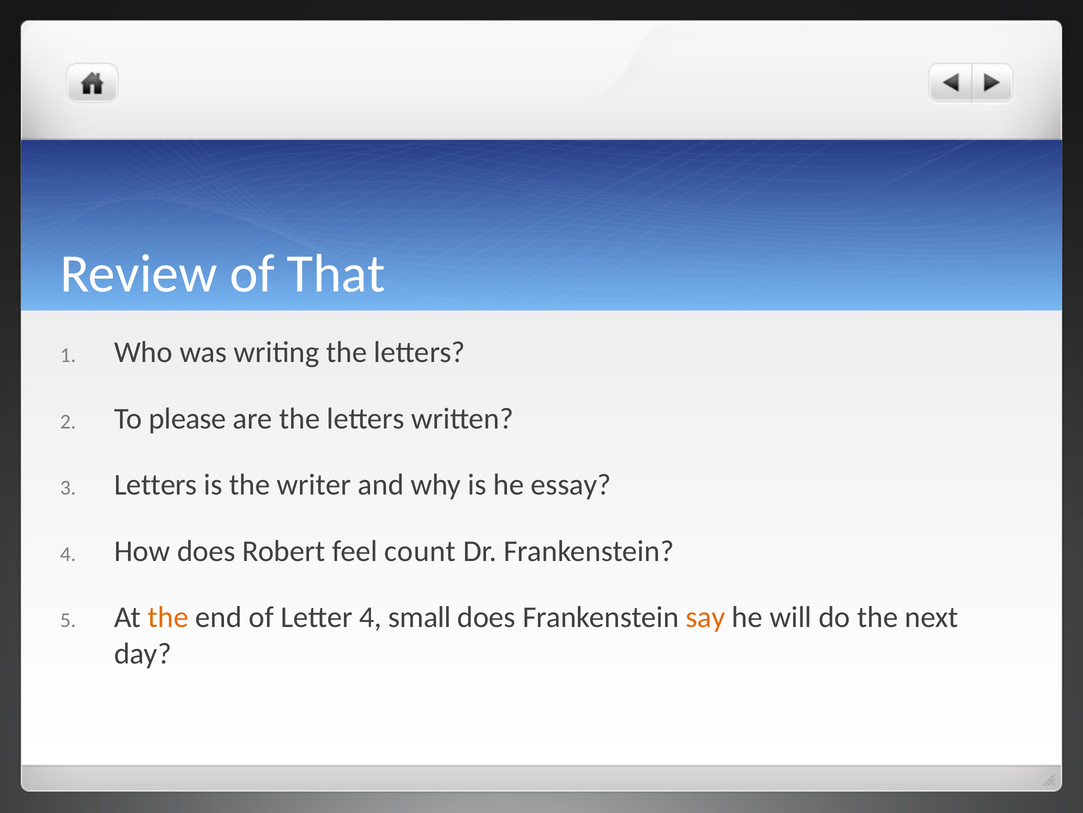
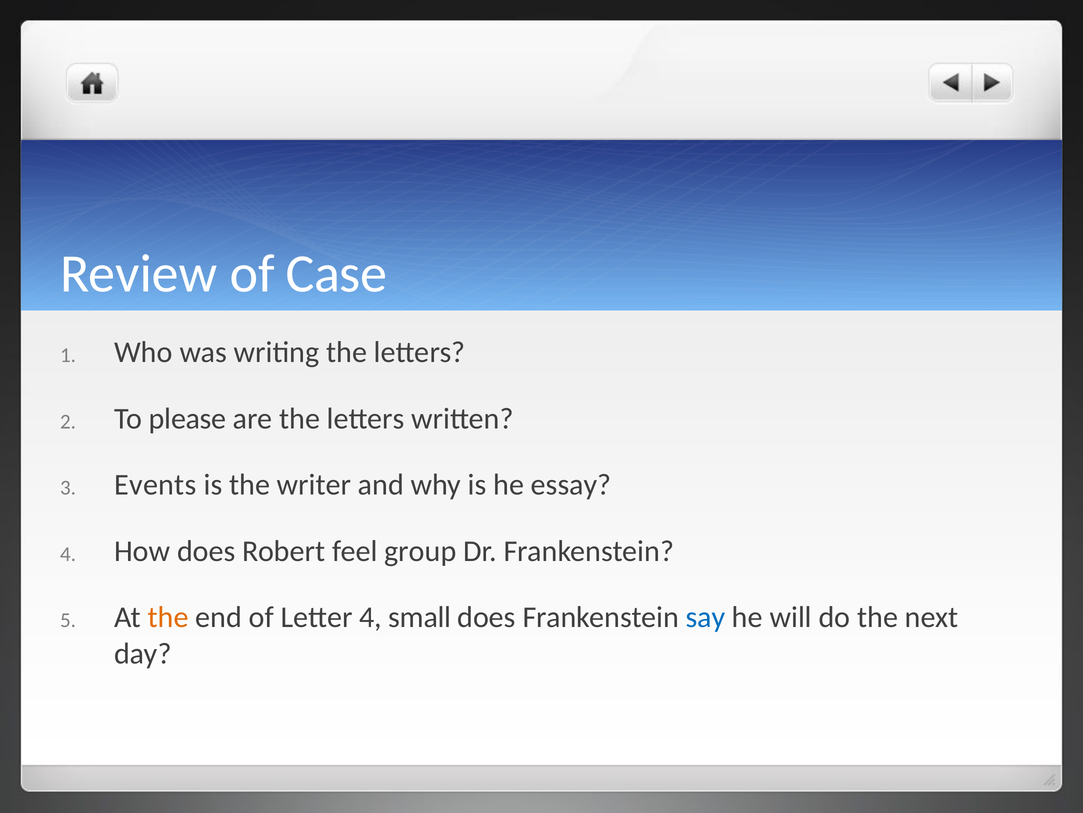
That: That -> Case
Letters at (156, 484): Letters -> Events
count: count -> group
say colour: orange -> blue
